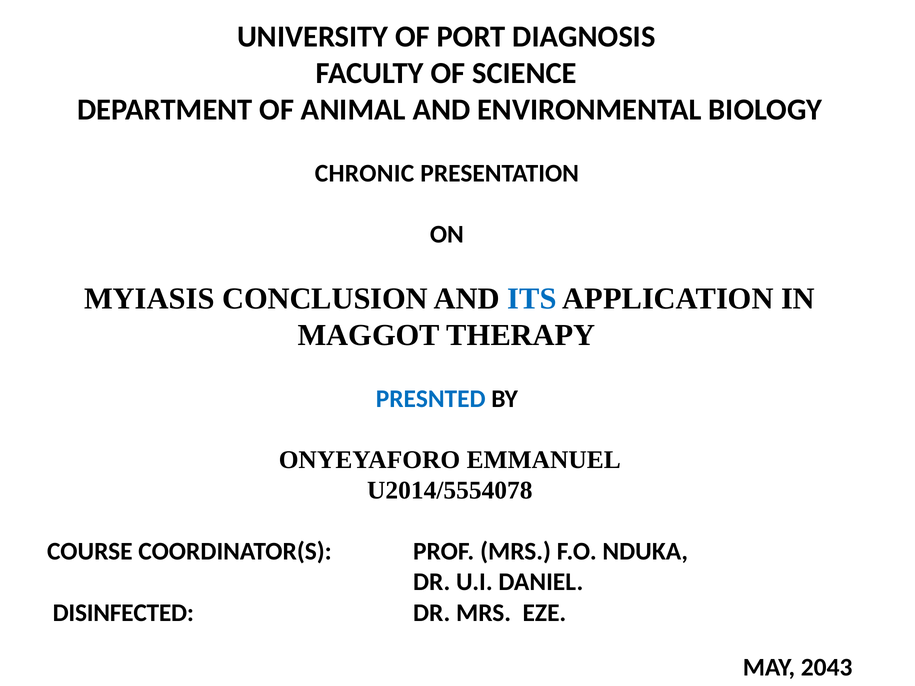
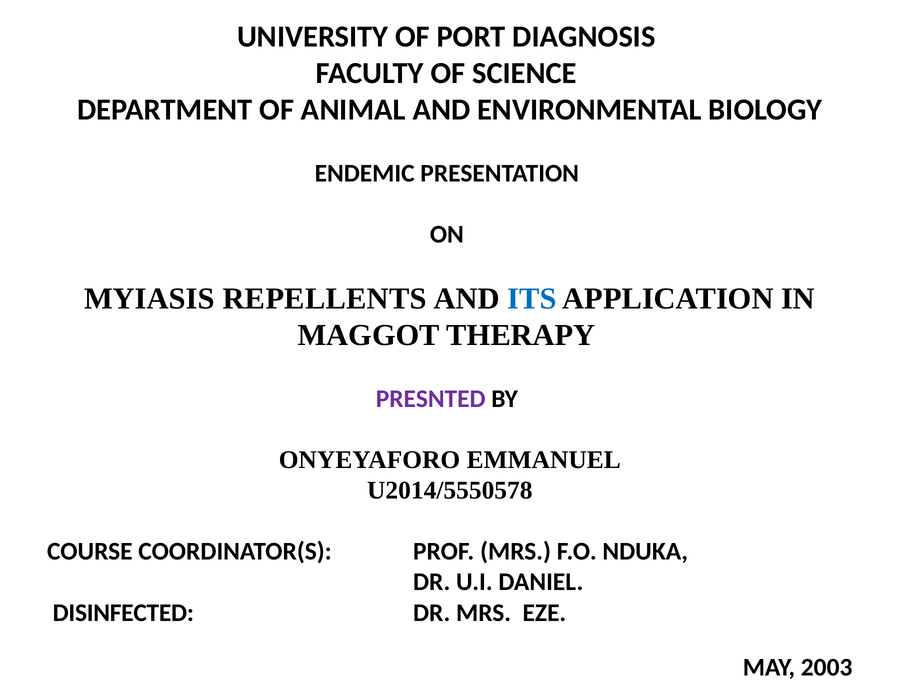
CHRONIC: CHRONIC -> ENDEMIC
CONCLUSION: CONCLUSION -> REPELLENTS
PRESNTED colour: blue -> purple
U2014/5554078: U2014/5554078 -> U2014/5550578
2043: 2043 -> 2003
